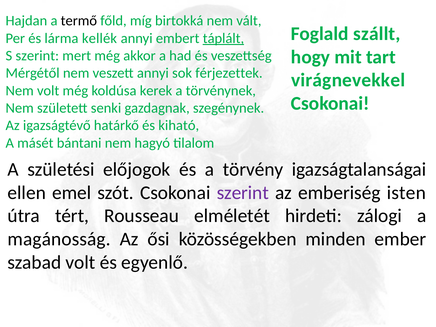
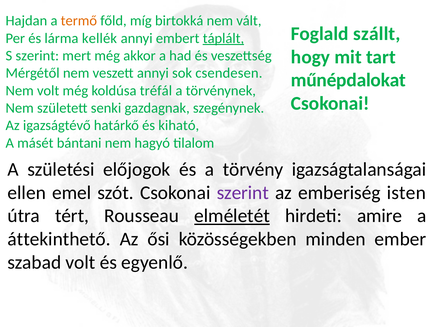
termő colour: black -> orange
férjezettek: férjezettek -> csendesen
virágnevekkel: virágnevekkel -> műnépdalokat
kerek: kerek -> tréfál
elméletét underline: none -> present
zálogi: zálogi -> amire
magánosság: magánosság -> áttekinthető
